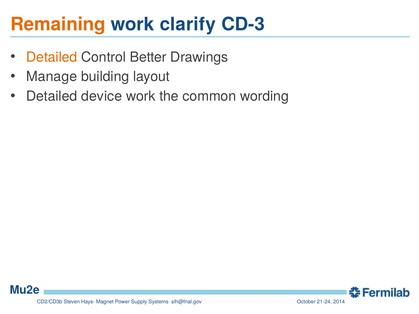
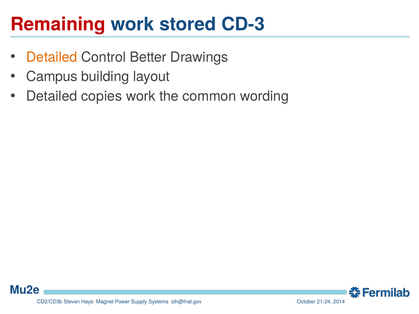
Remaining colour: orange -> red
clarify: clarify -> stored
Manage: Manage -> Campus
device: device -> copies
